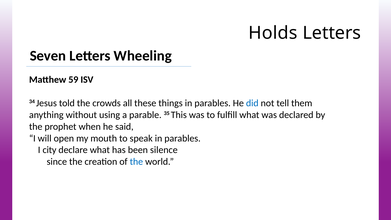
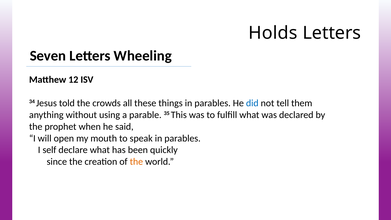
59: 59 -> 12
city: city -> self
silence: silence -> quickly
the at (136, 162) colour: blue -> orange
